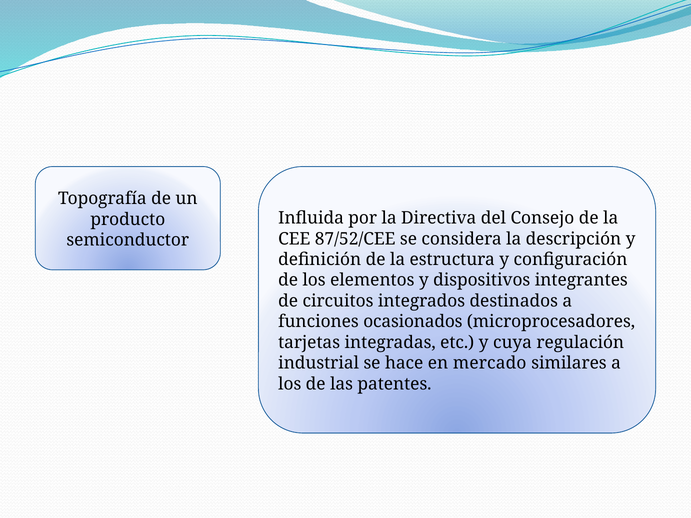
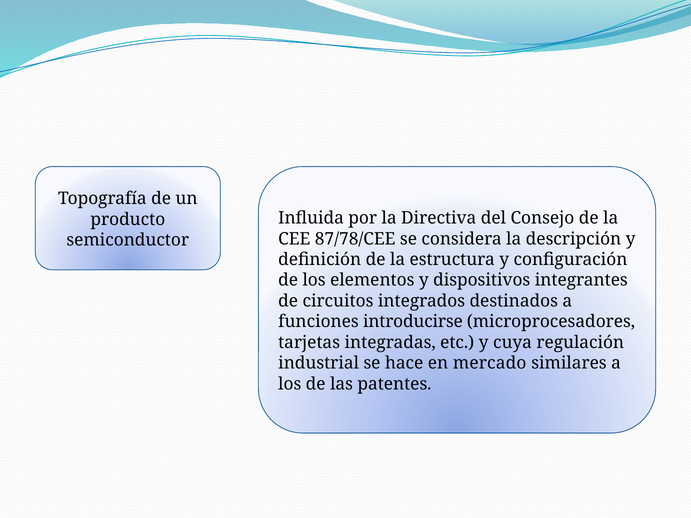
87/52/CEE: 87/52/CEE -> 87/78/CEE
ocasionados: ocasionados -> introducirse
